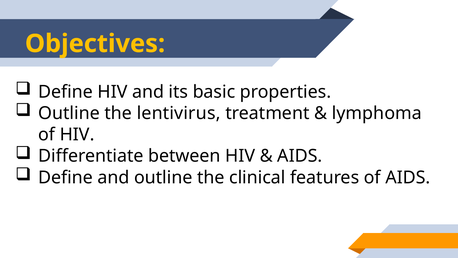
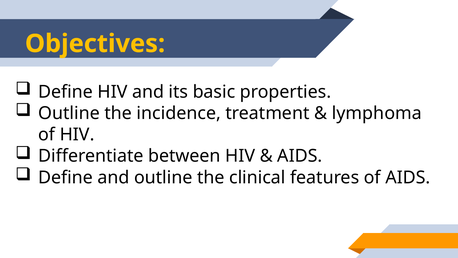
lentivirus: lentivirus -> incidence
